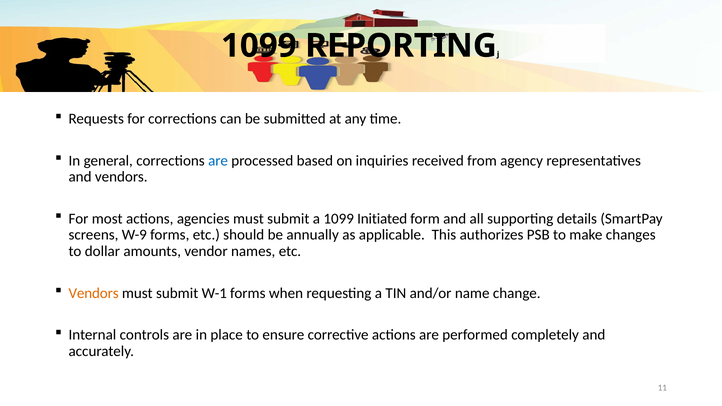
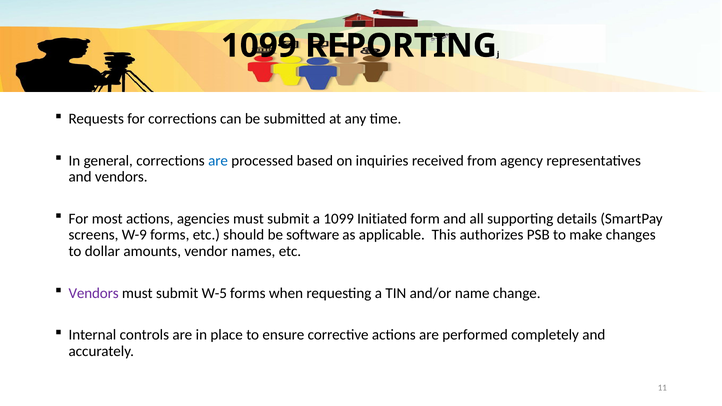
annually: annually -> software
Vendors at (94, 293) colour: orange -> purple
W-1: W-1 -> W-5
